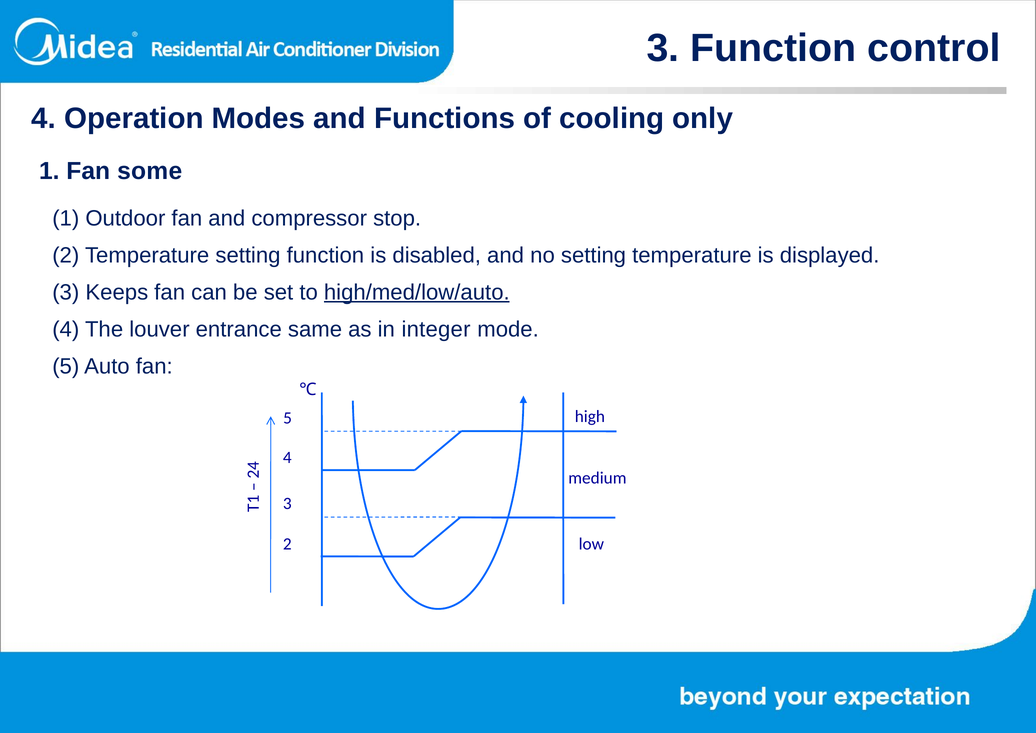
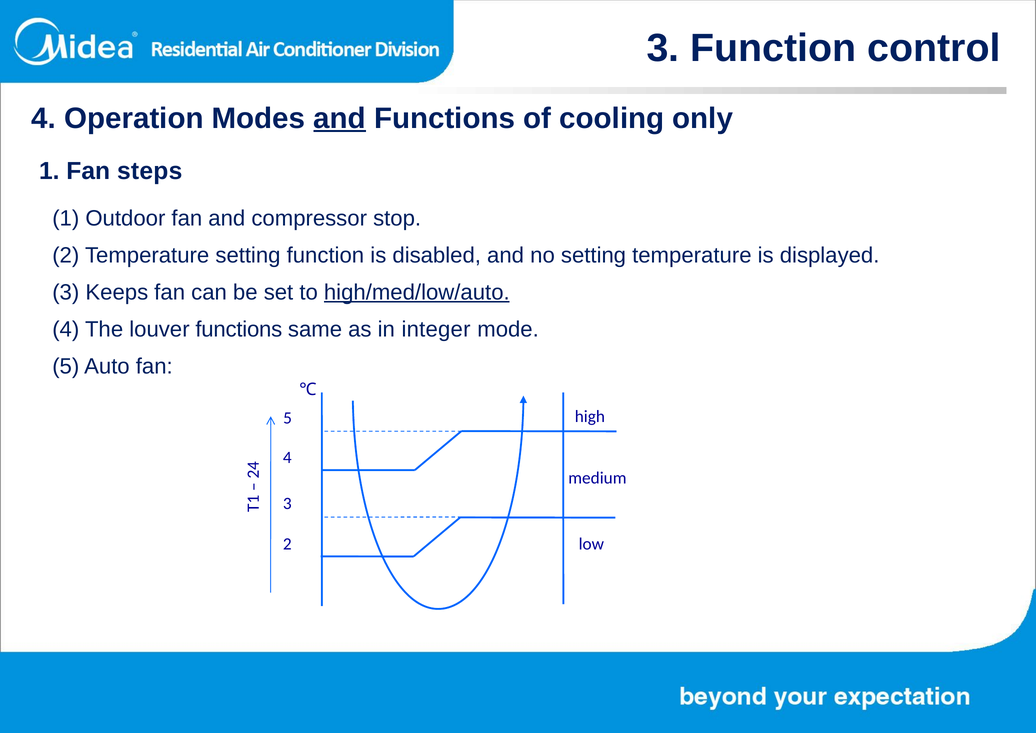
and at (340, 118) underline: none -> present
some: some -> steps
louver entrance: entrance -> functions
